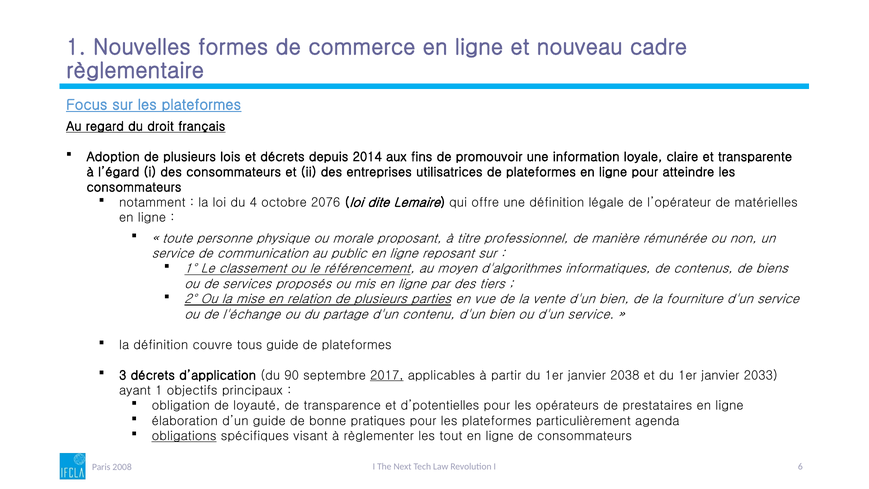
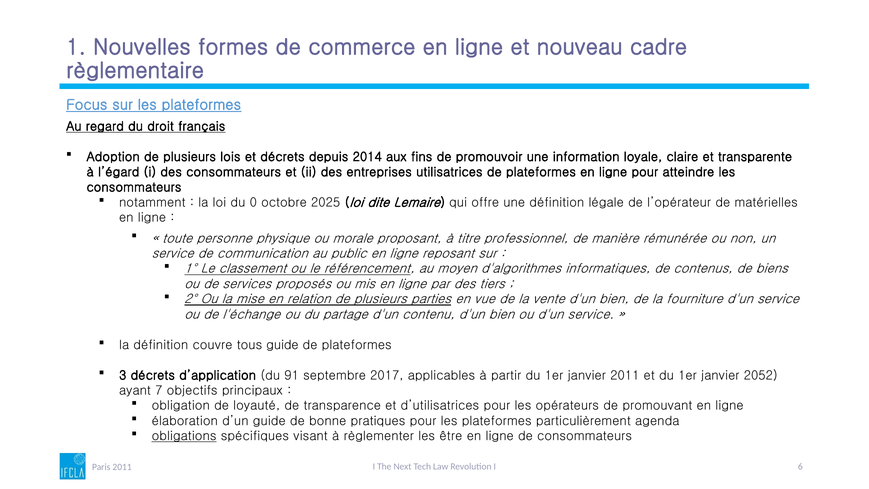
4: 4 -> 0
2076: 2076 -> 2025
90: 90 -> 91
2017 underline: present -> none
janvier 2038: 2038 -> 2011
2033: 2033 -> 2052
ayant 1: 1 -> 7
d’potentielles: d’potentielles -> d’utilisatrices
prestataires: prestataires -> promouvant
tout: tout -> être
Paris 2008: 2008 -> 2011
